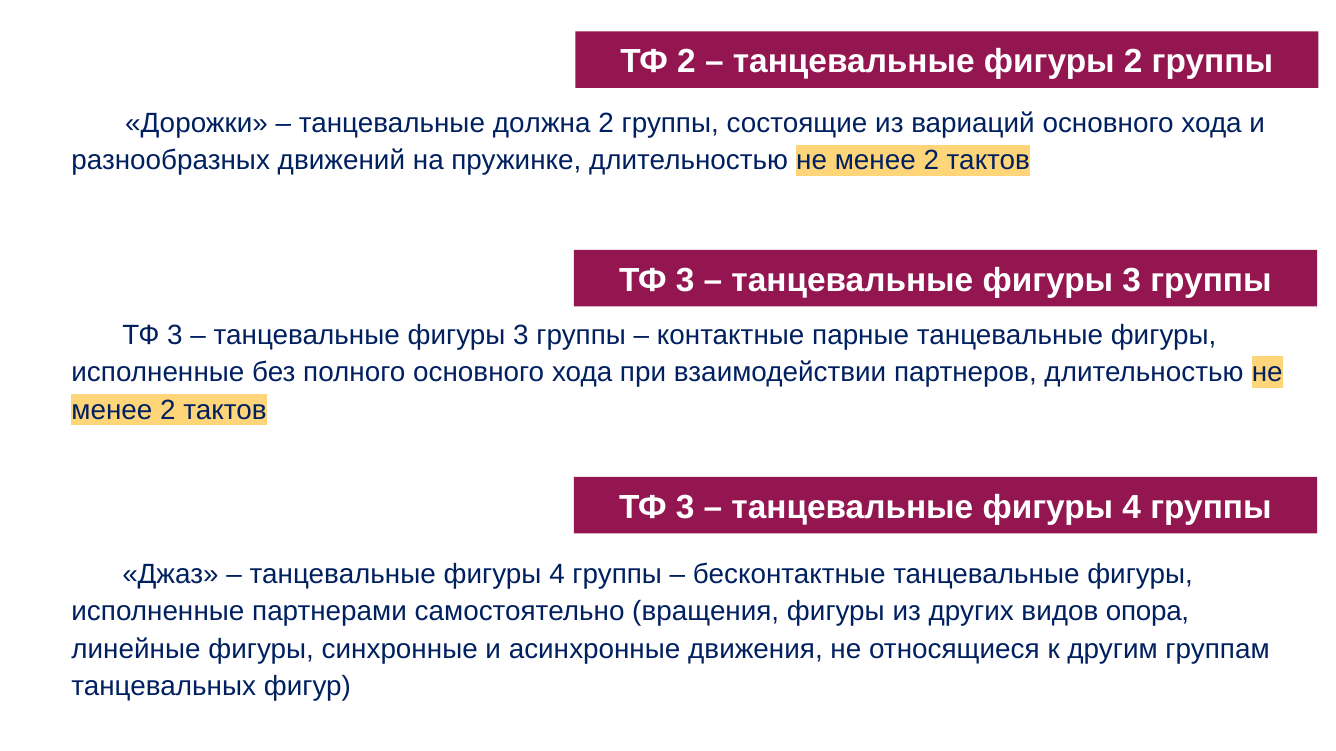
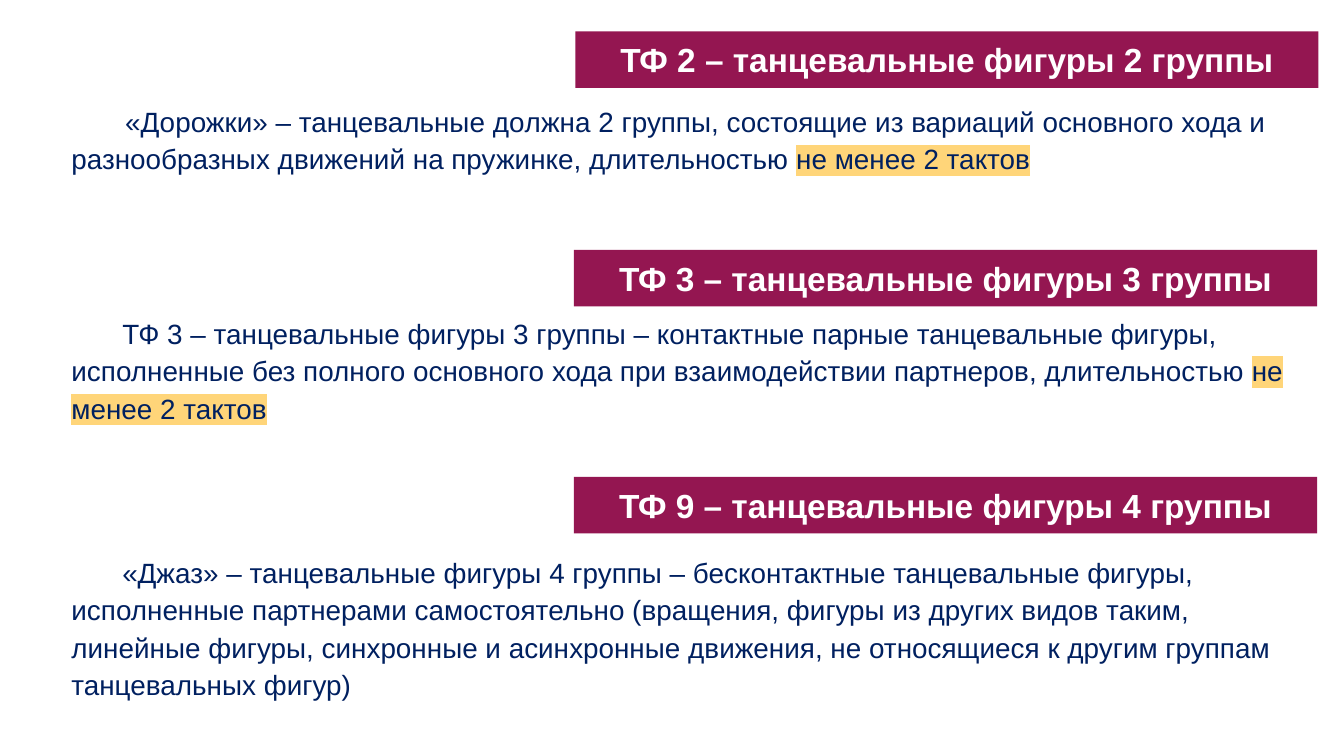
3 at (685, 508): 3 -> 9
опора: опора -> таким
